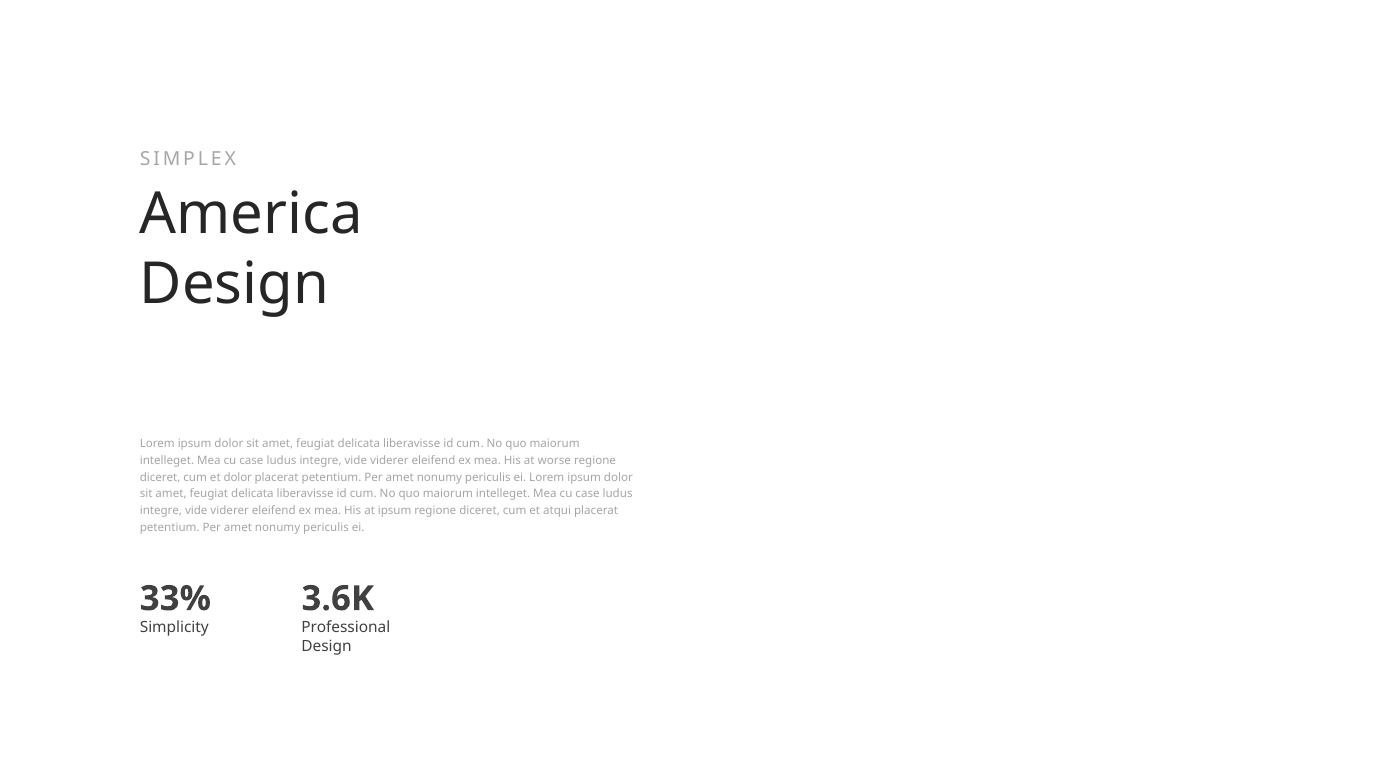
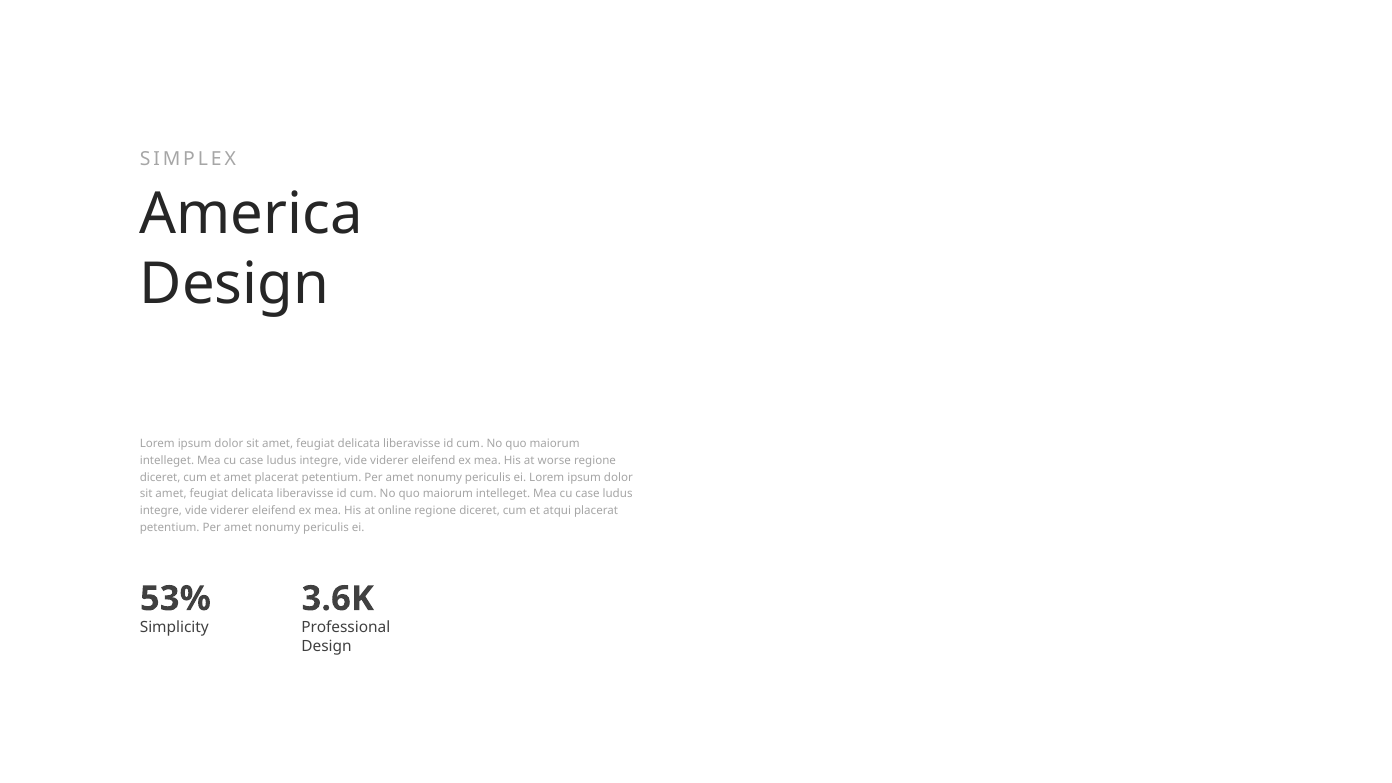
et dolor: dolor -> amet
at ipsum: ipsum -> online
33%: 33% -> 53%
